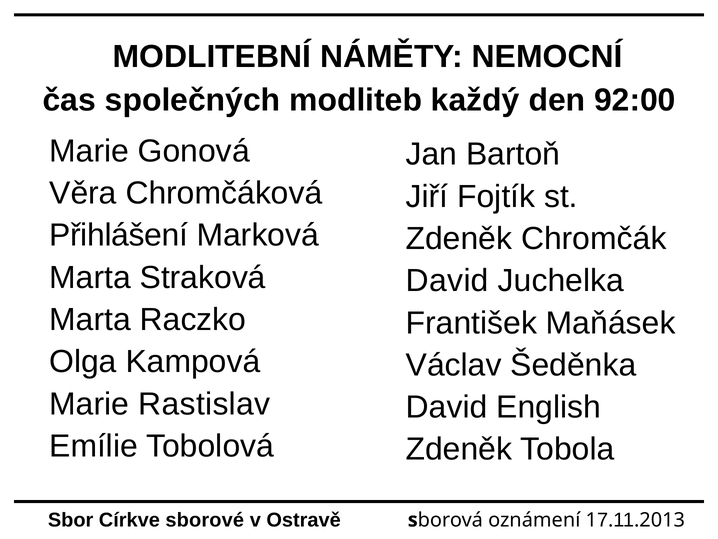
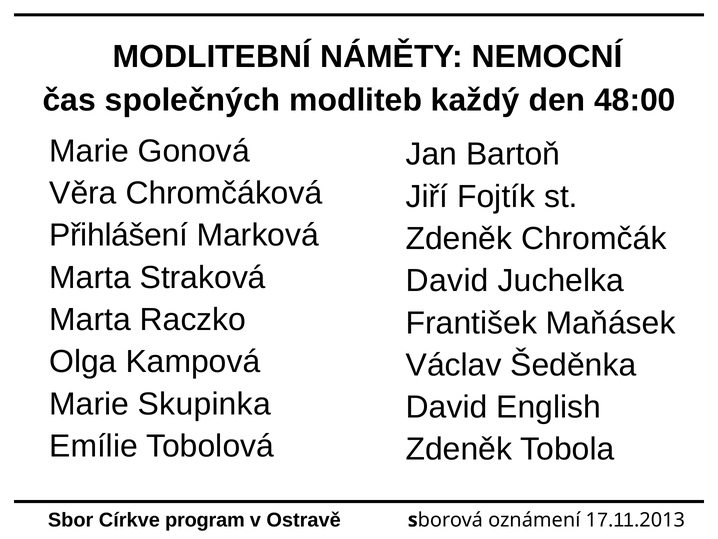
92:00: 92:00 -> 48:00
Rastislav: Rastislav -> Skupinka
sborové: sborové -> program
